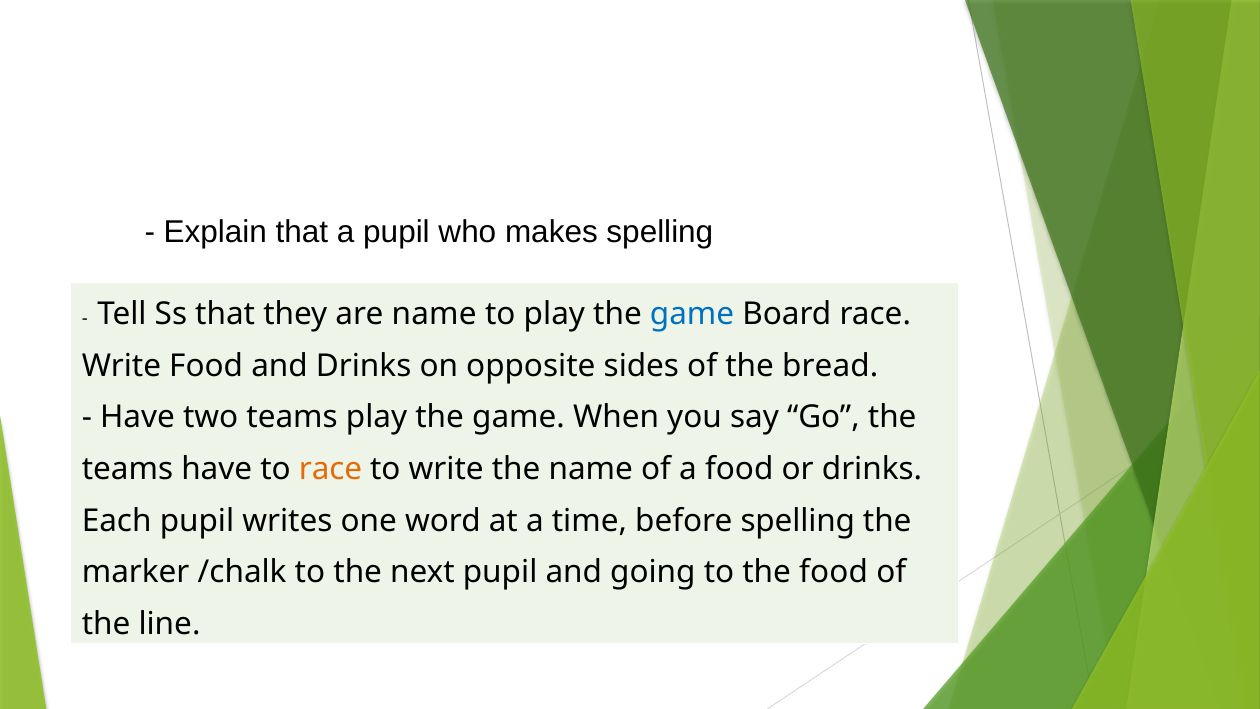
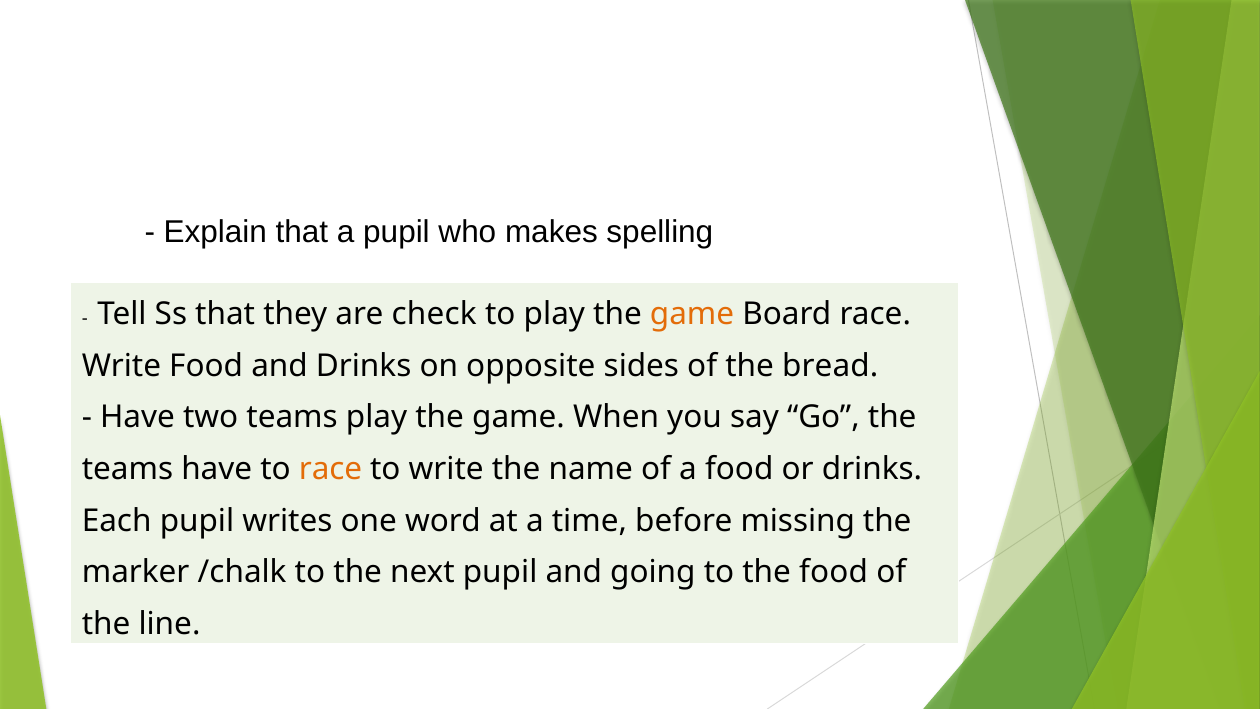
are name: name -> check
game at (692, 314) colour: blue -> orange
before spelling: spelling -> missing
